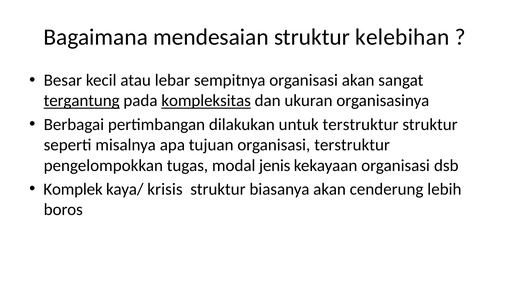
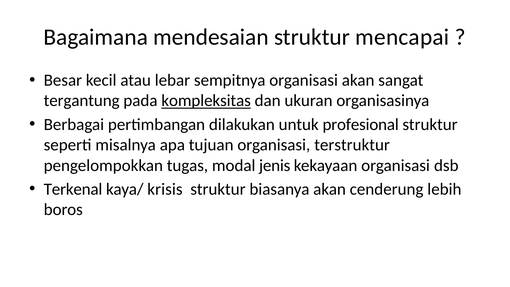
kelebihan: kelebihan -> mencapai
tergantung underline: present -> none
untuk terstruktur: terstruktur -> profesional
Komplek: Komplek -> Terkenal
